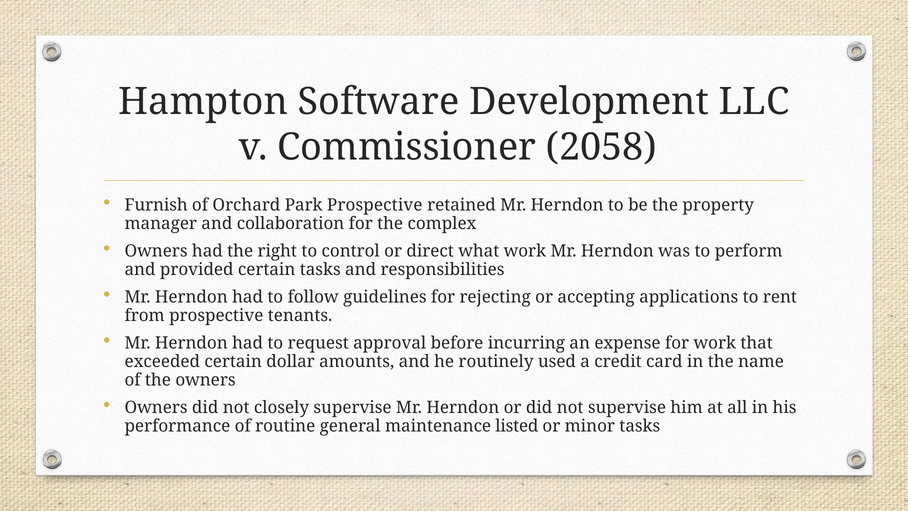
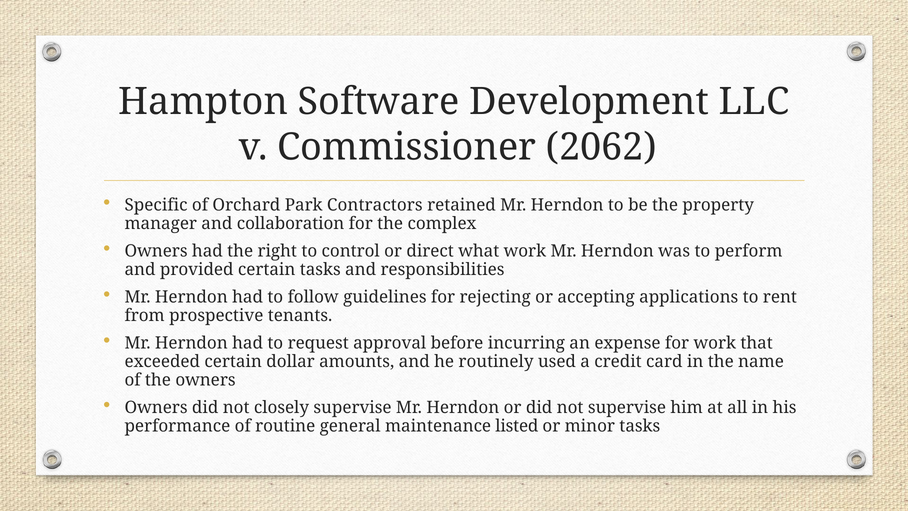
2058: 2058 -> 2062
Furnish: Furnish -> Specific
Park Prospective: Prospective -> Contractors
